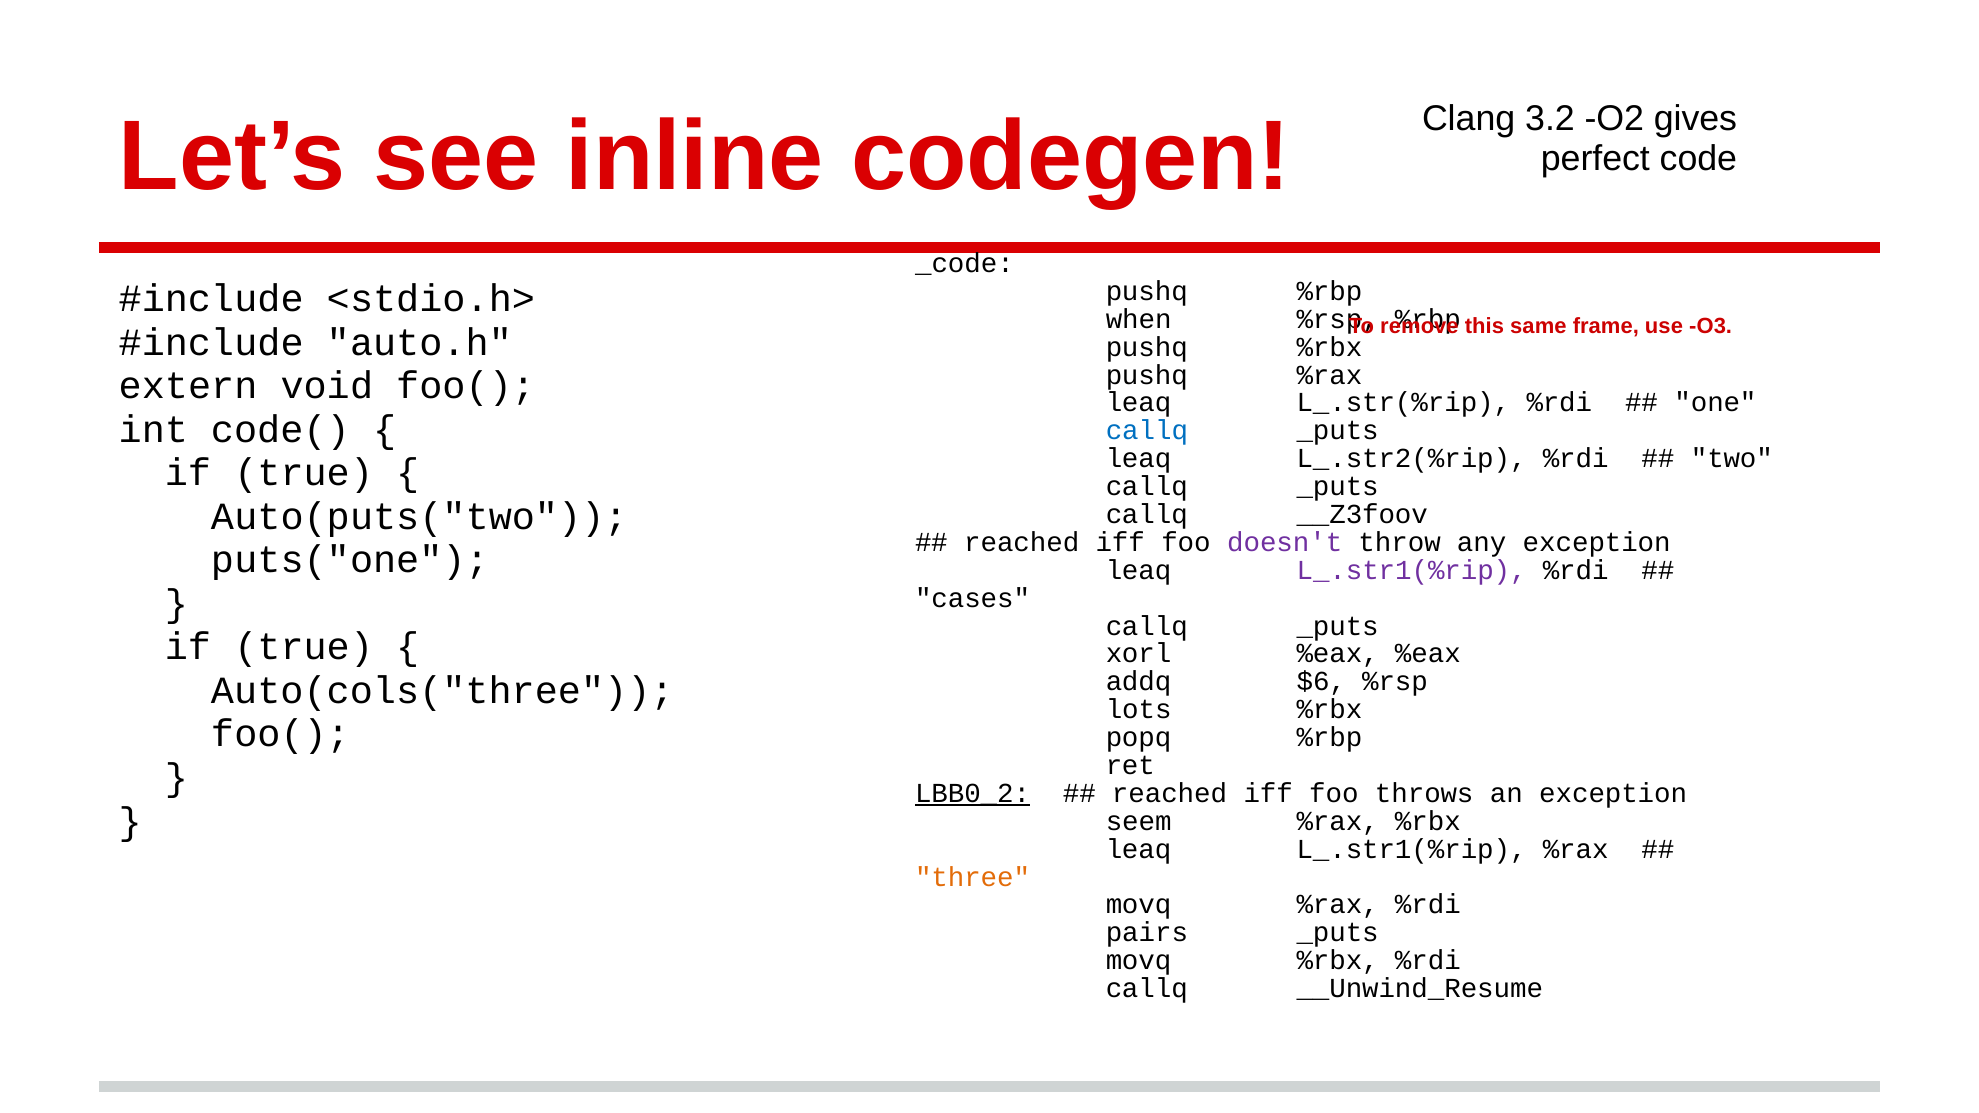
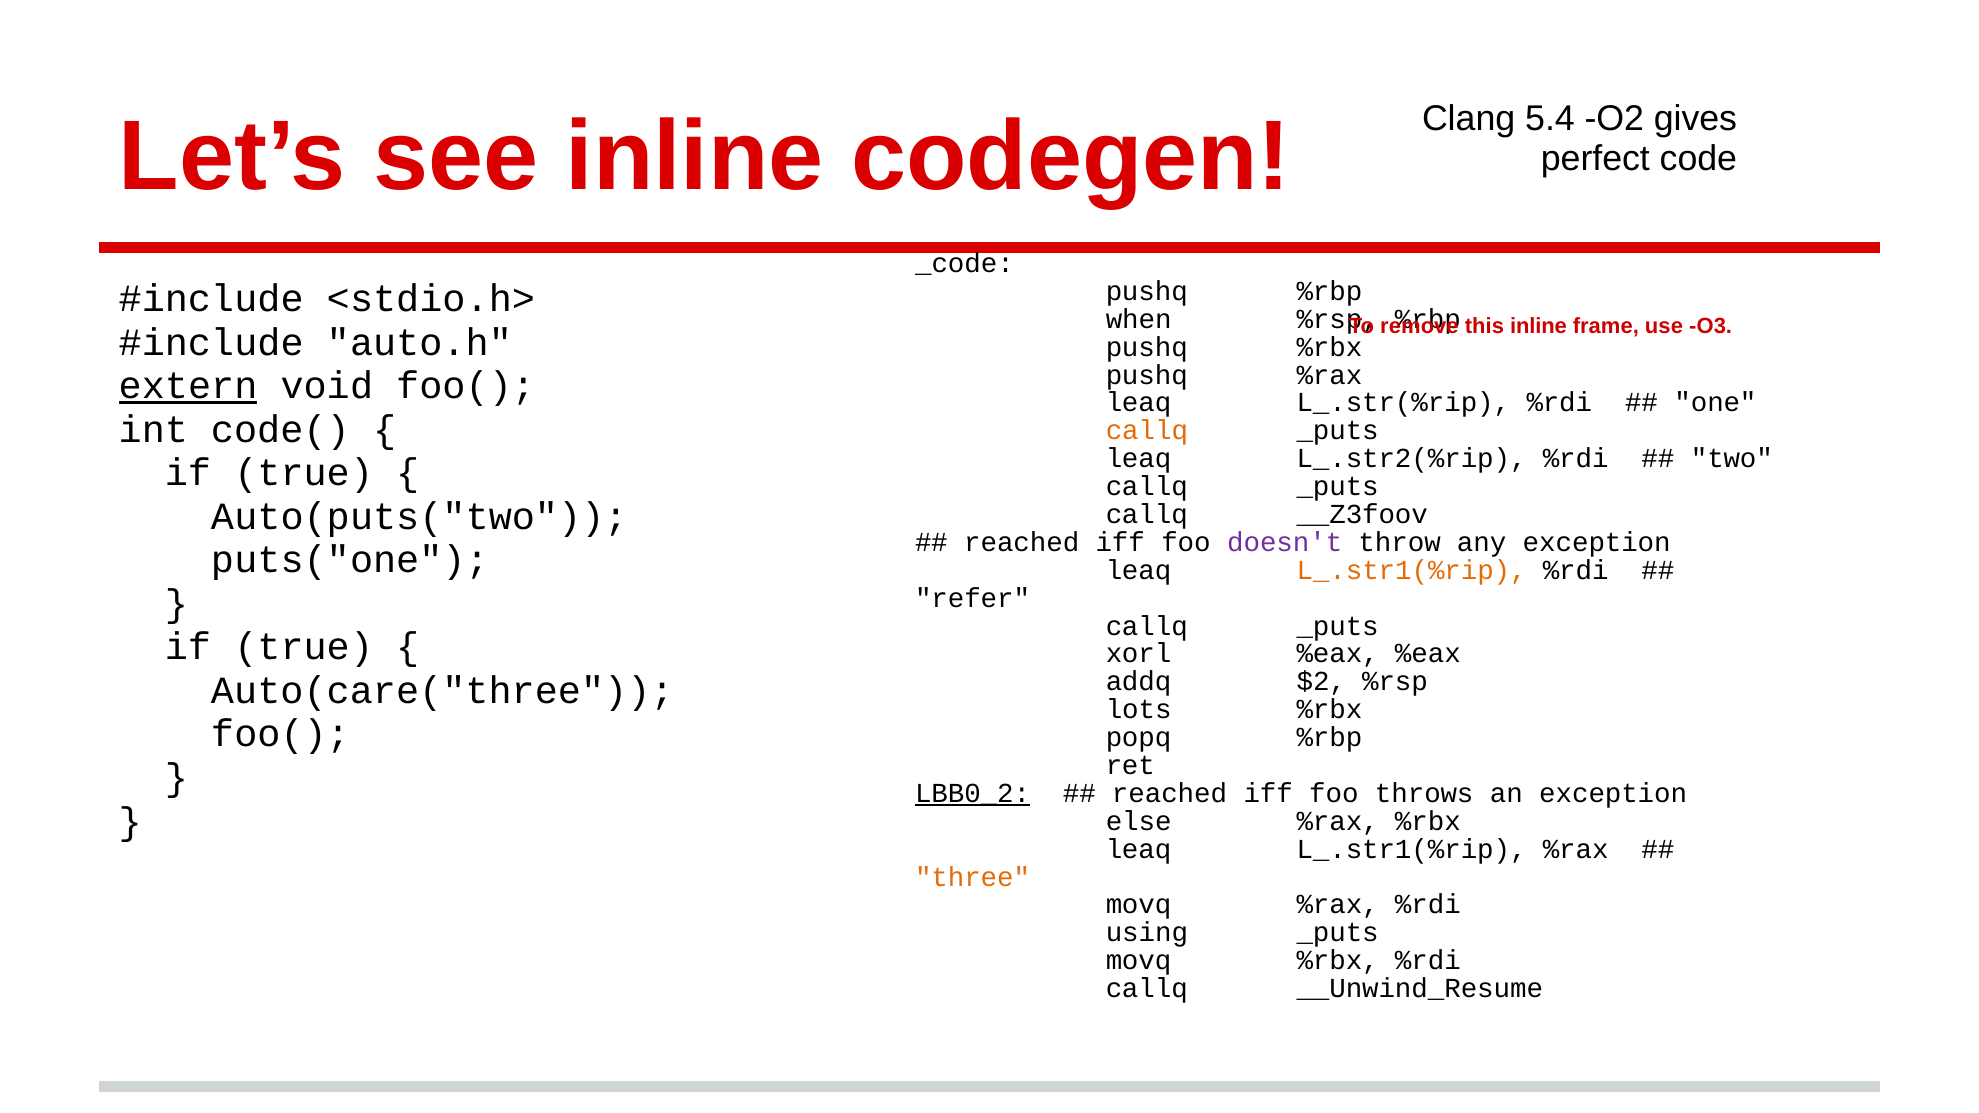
3.2: 3.2 -> 5.4
this same: same -> inline
extern underline: none -> present
callq at (1147, 431) colour: blue -> orange
L_.str1(%rip at (1412, 570) colour: purple -> orange
cases: cases -> refer
$6: $6 -> $2
Auto(cols("three: Auto(cols("three -> Auto(care("three
seem: seem -> else
pairs: pairs -> using
